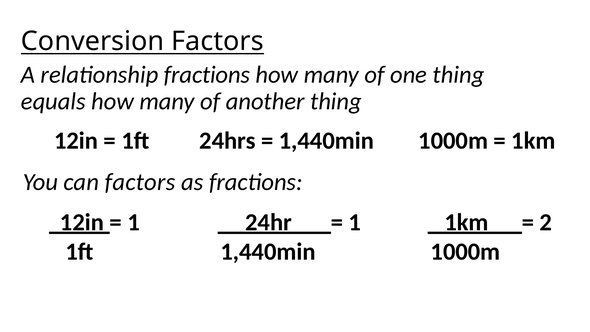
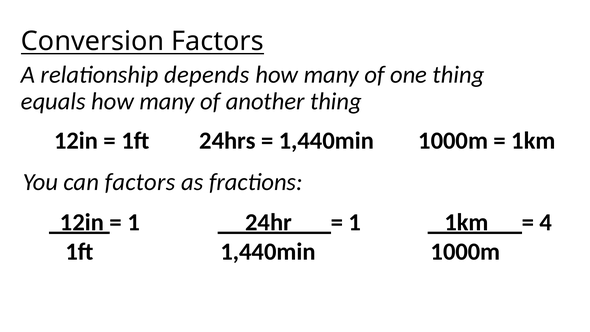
relationship fractions: fractions -> depends
2: 2 -> 4
